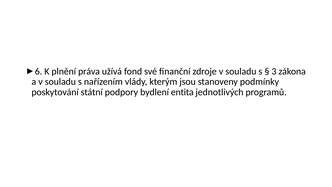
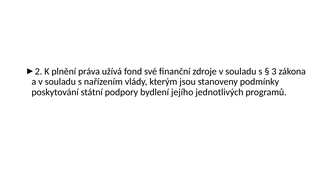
6: 6 -> 2
entita: entita -> jejího
